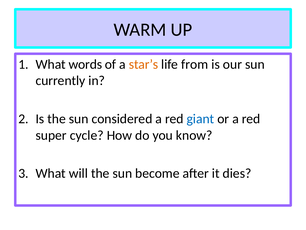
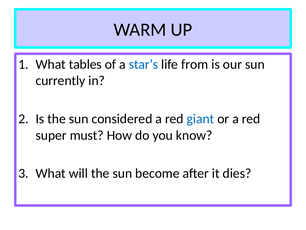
words: words -> tables
star’s colour: orange -> blue
cycle: cycle -> must
